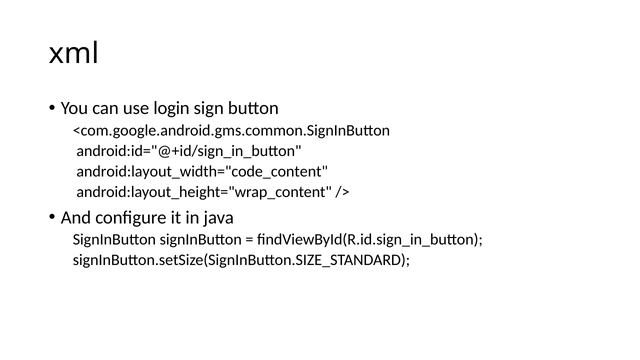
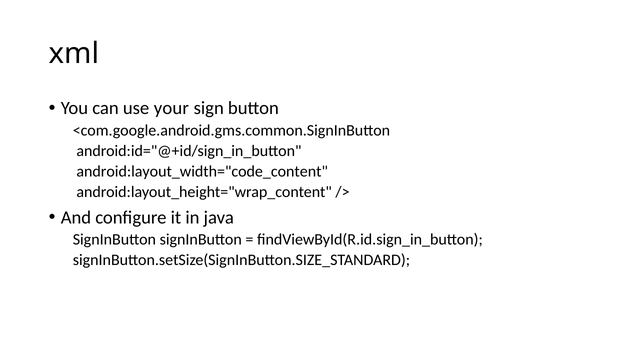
login: login -> your
